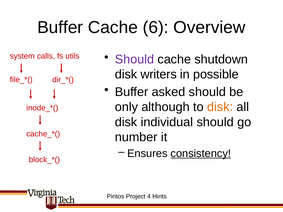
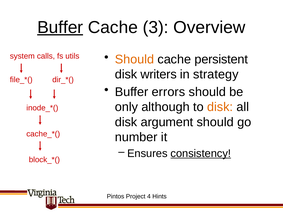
Buffer at (60, 27) underline: none -> present
6: 6 -> 3
Should at (134, 59) colour: purple -> orange
shutdown: shutdown -> persistent
possible: possible -> strategy
asked: asked -> errors
individual: individual -> argument
